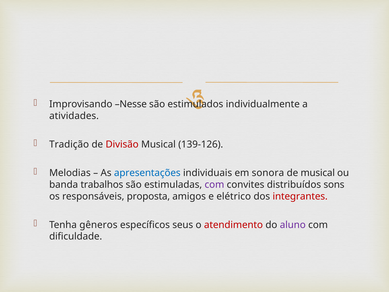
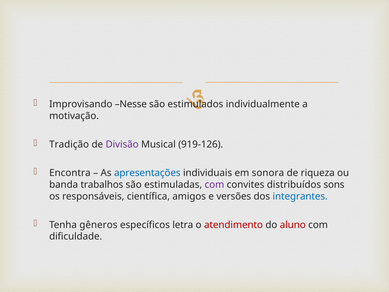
atividades: atividades -> motivação
Divisão colour: red -> purple
139-126: 139-126 -> 919-126
Melodias: Melodias -> Encontra
de musical: musical -> riqueza
proposta: proposta -> científica
elétrico: elétrico -> versões
integrantes colour: red -> blue
seus: seus -> letra
aluno colour: purple -> red
